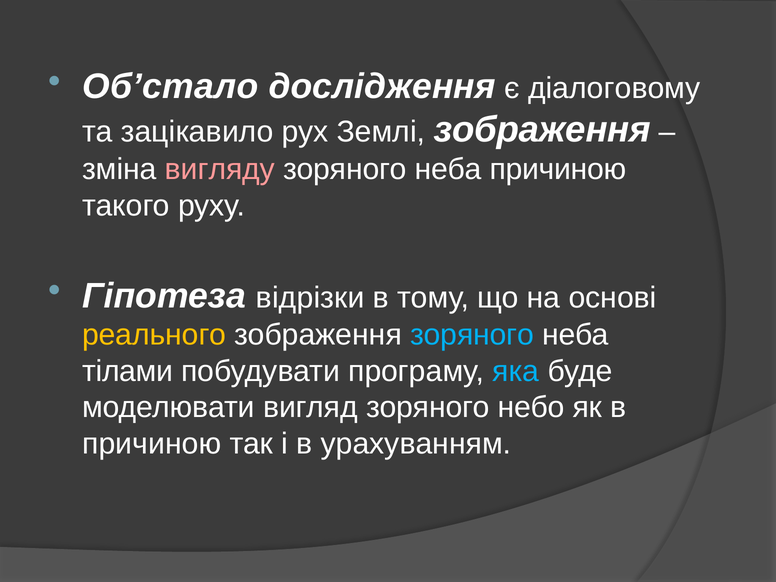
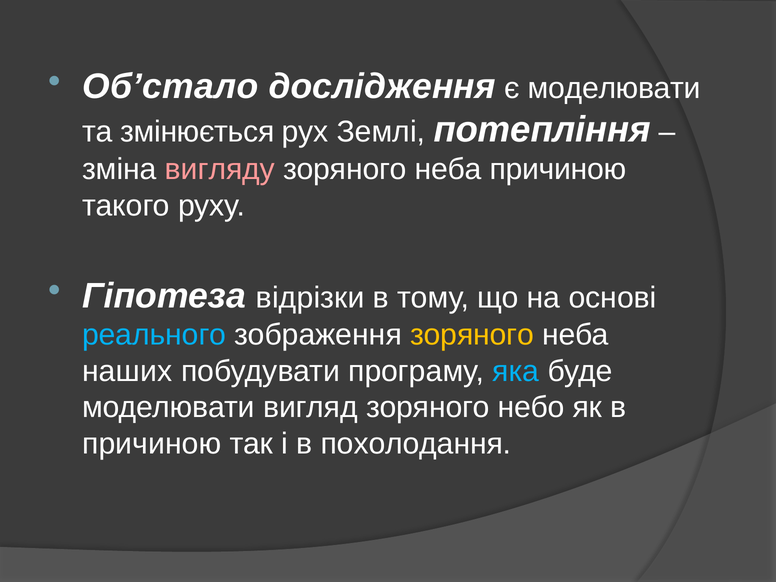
є діалоговому: діалоговому -> моделювати
зацікавило: зацікавило -> змінюється
Землі зображення: зображення -> потепління
реального colour: yellow -> light blue
зоряного at (472, 335) colour: light blue -> yellow
тілами: тілами -> наших
урахуванням: урахуванням -> похолодання
